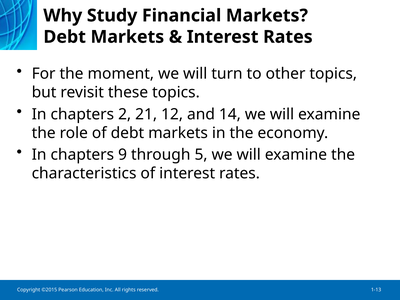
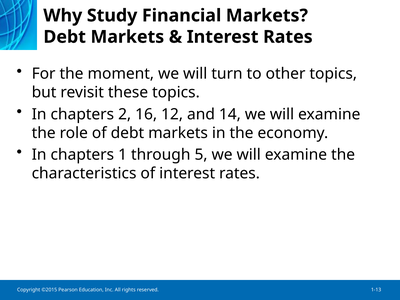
21: 21 -> 16
9: 9 -> 1
